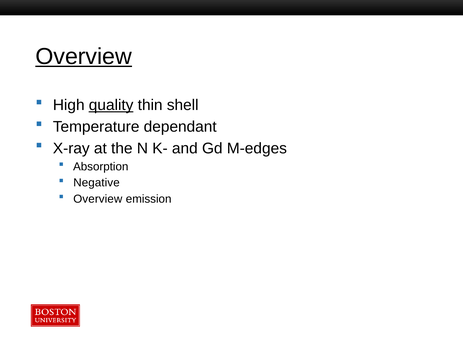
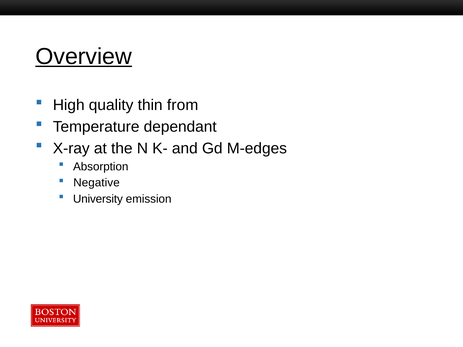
quality underline: present -> none
shell: shell -> from
Overview at (98, 199): Overview -> University
